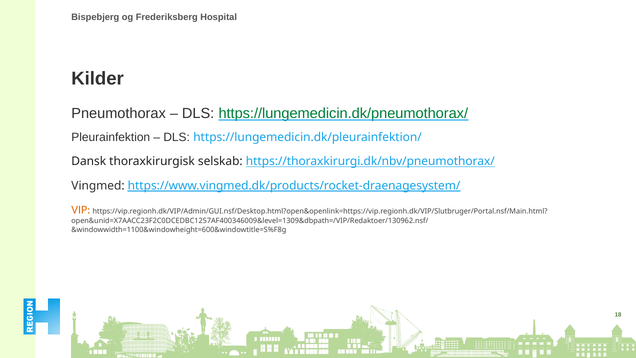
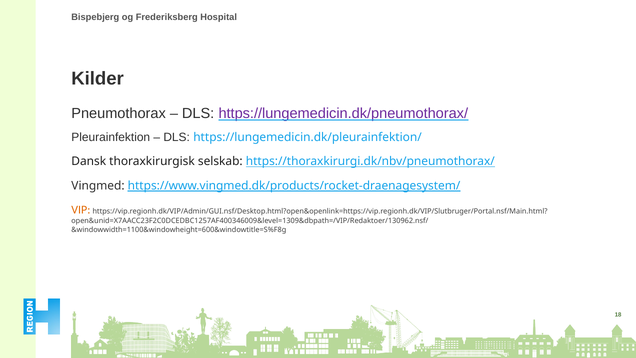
https://lungemedicin.dk/pneumothorax/ colour: green -> purple
